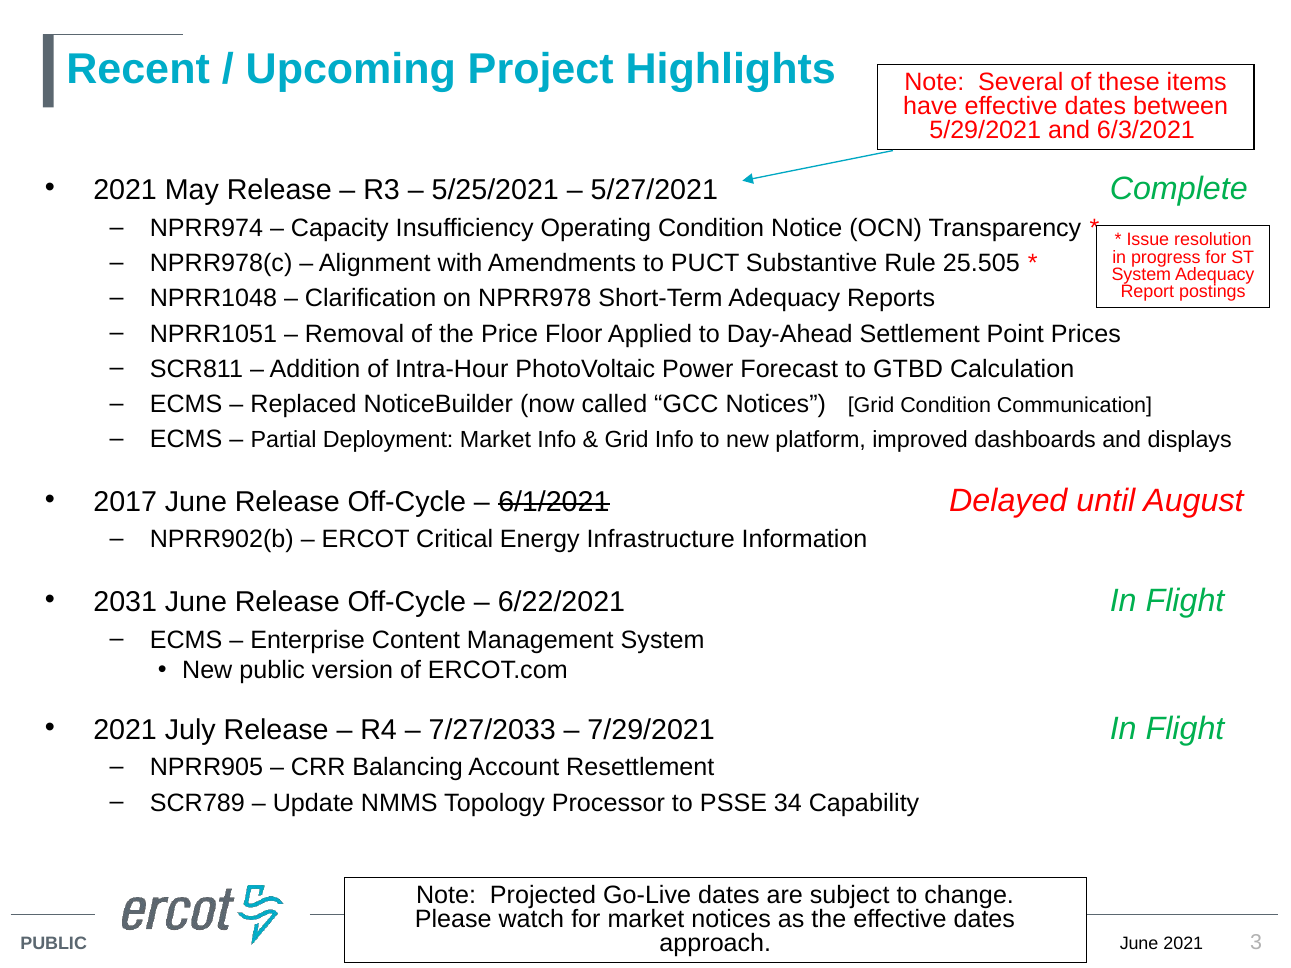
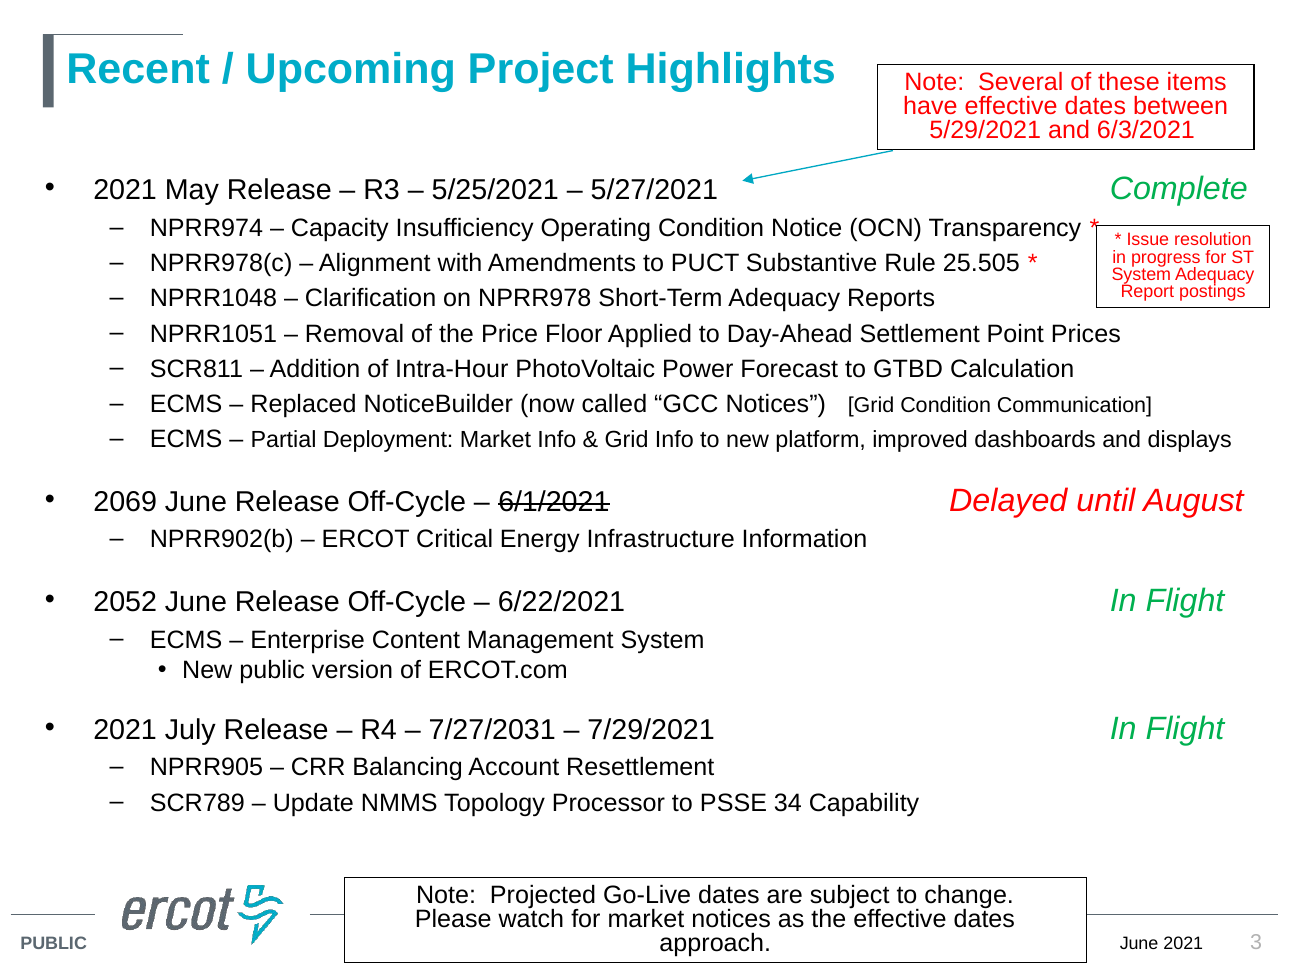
2017: 2017 -> 2069
2031: 2031 -> 2052
7/27/2033: 7/27/2033 -> 7/27/2031
